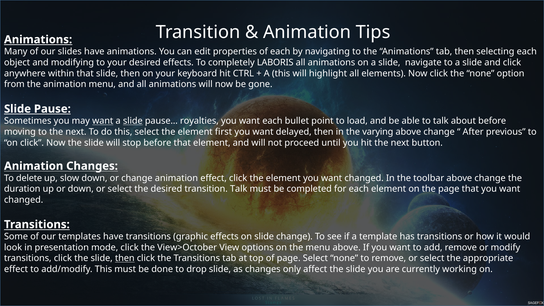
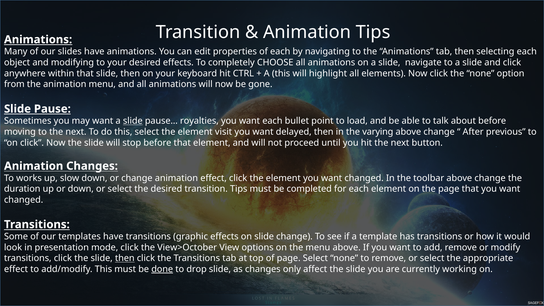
LABORIS: LABORIS -> CHOOSE
want at (103, 121) underline: present -> none
first: first -> visit
delete: delete -> works
transition Talk: Talk -> Tips
done underline: none -> present
